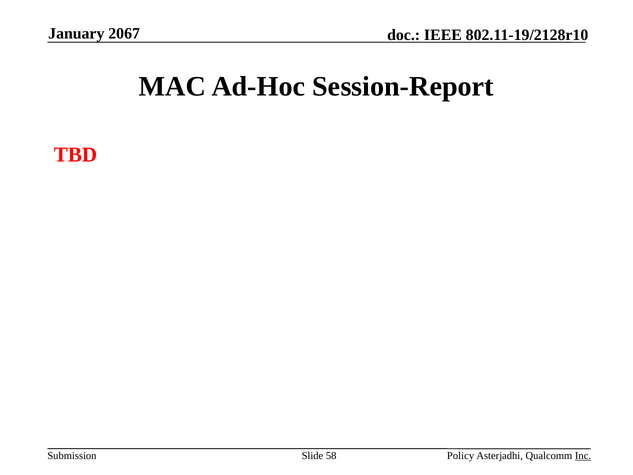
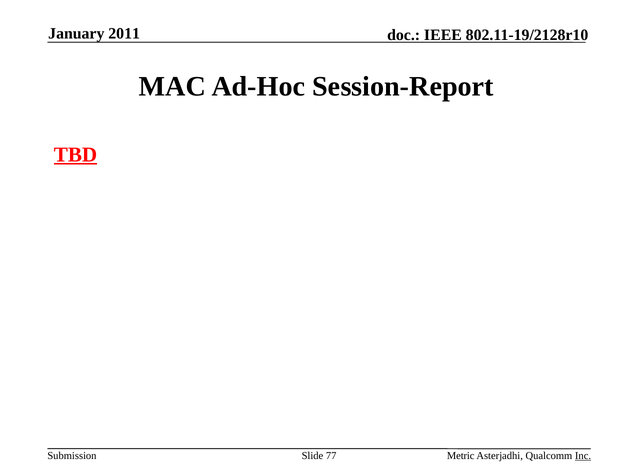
2067: 2067 -> 2011
TBD underline: none -> present
58: 58 -> 77
Policy: Policy -> Metric
